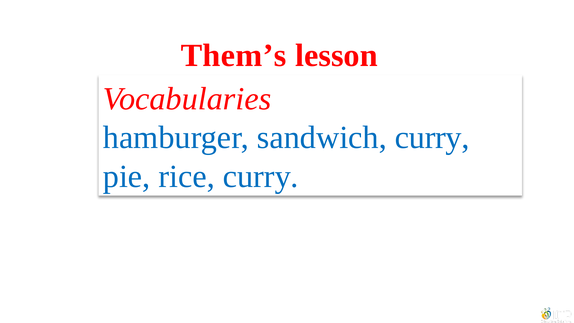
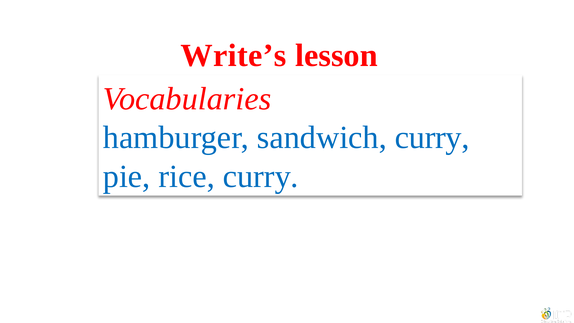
Them’s: Them’s -> Write’s
